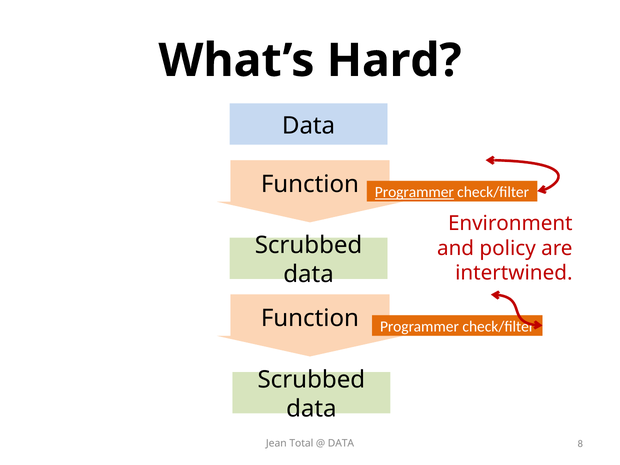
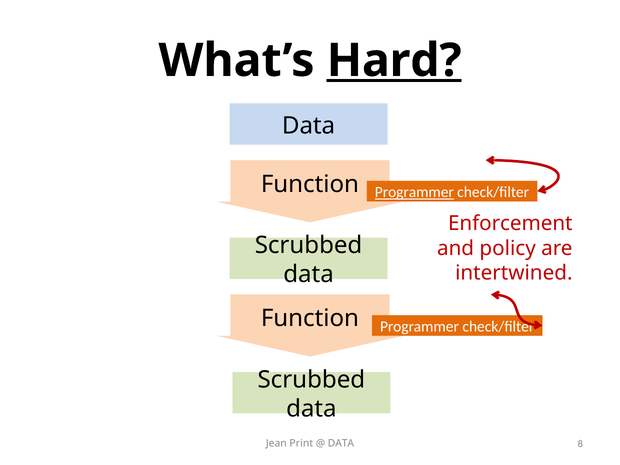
Hard underline: none -> present
Environment: Environment -> Enforcement
Total: Total -> Print
